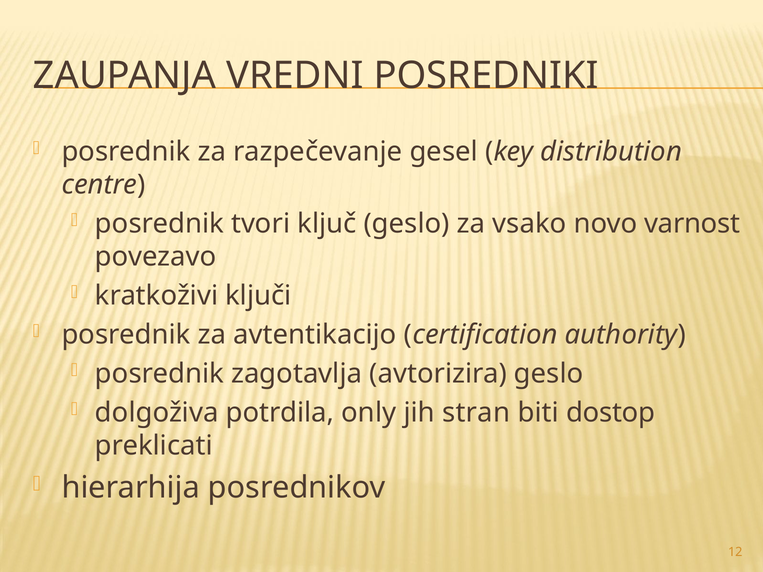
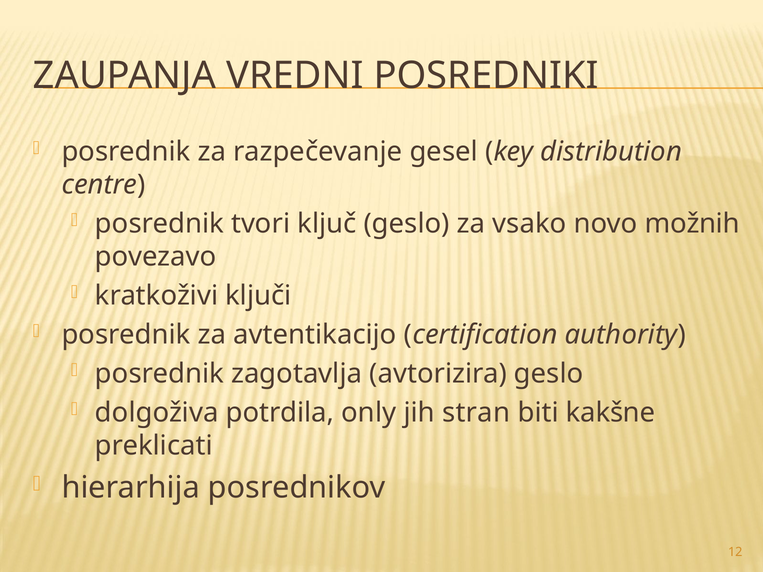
varnost: varnost -> možnih
dostop: dostop -> kakšne
